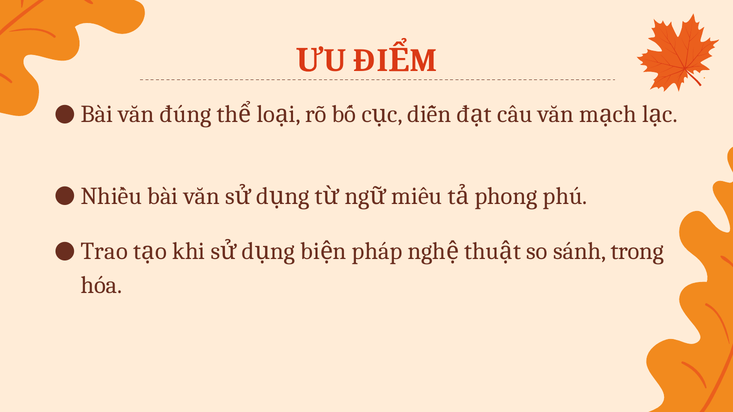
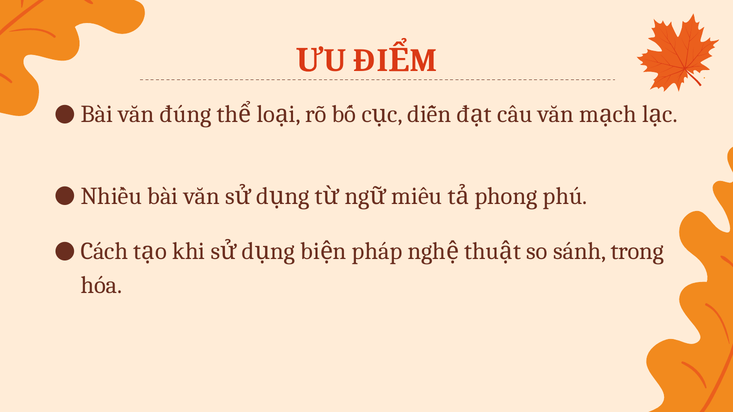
Trao: Trao -> Cách
